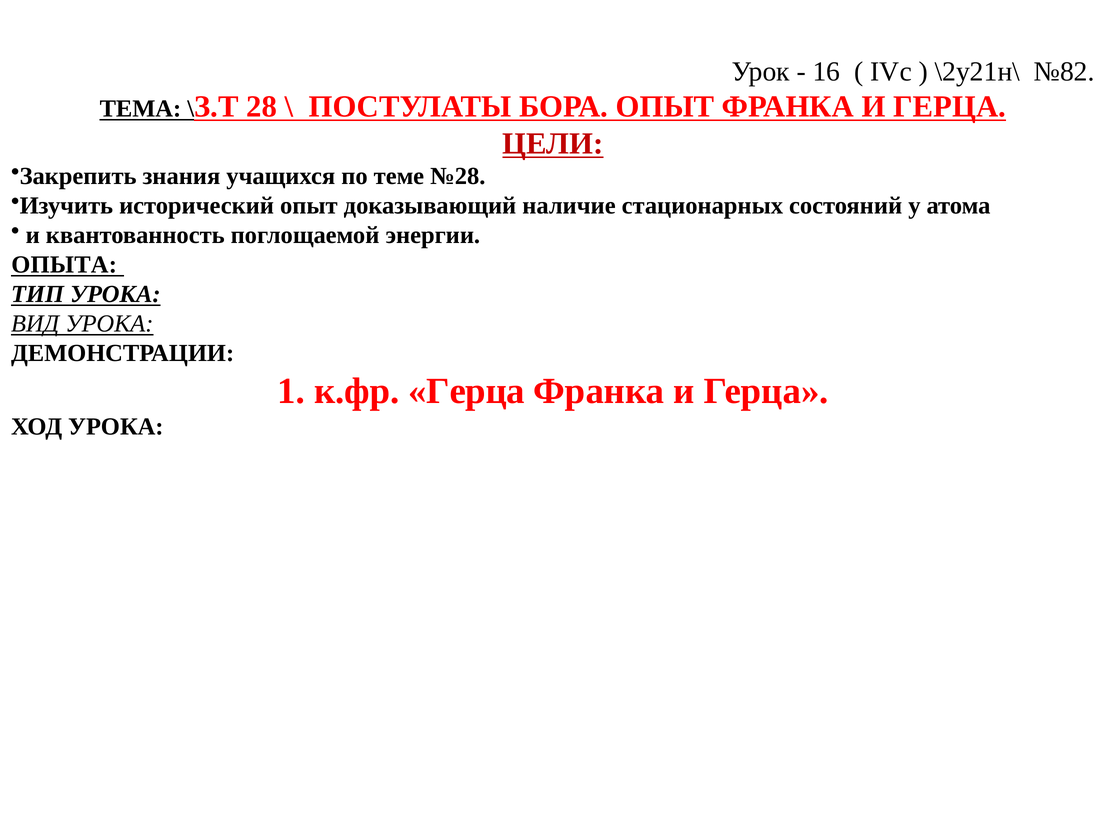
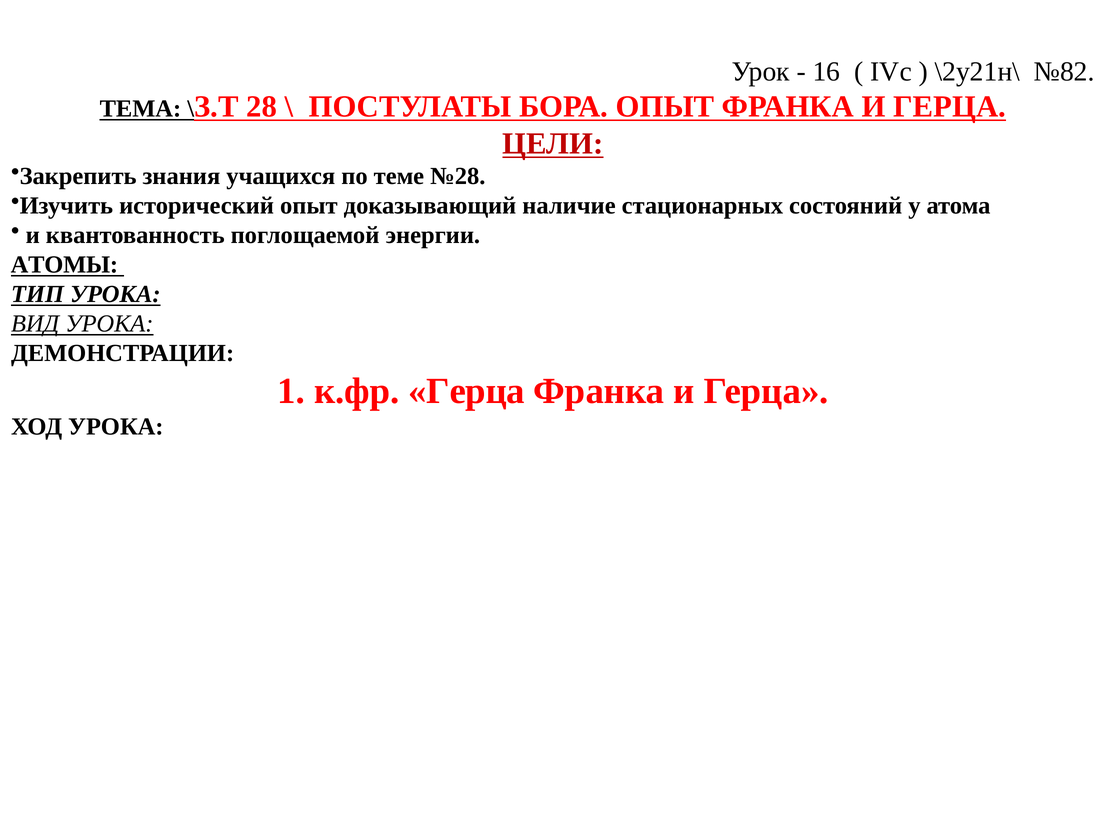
ОПЫТА: ОПЫТА -> АТОМЫ
